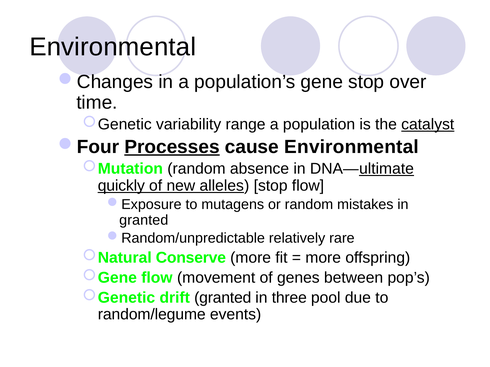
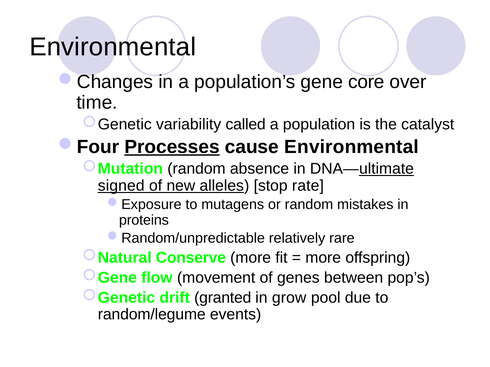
gene stop: stop -> core
range: range -> called
catalyst underline: present -> none
quickly: quickly -> signed
stop flow: flow -> rate
granted at (144, 220): granted -> proteins
three: three -> grow
